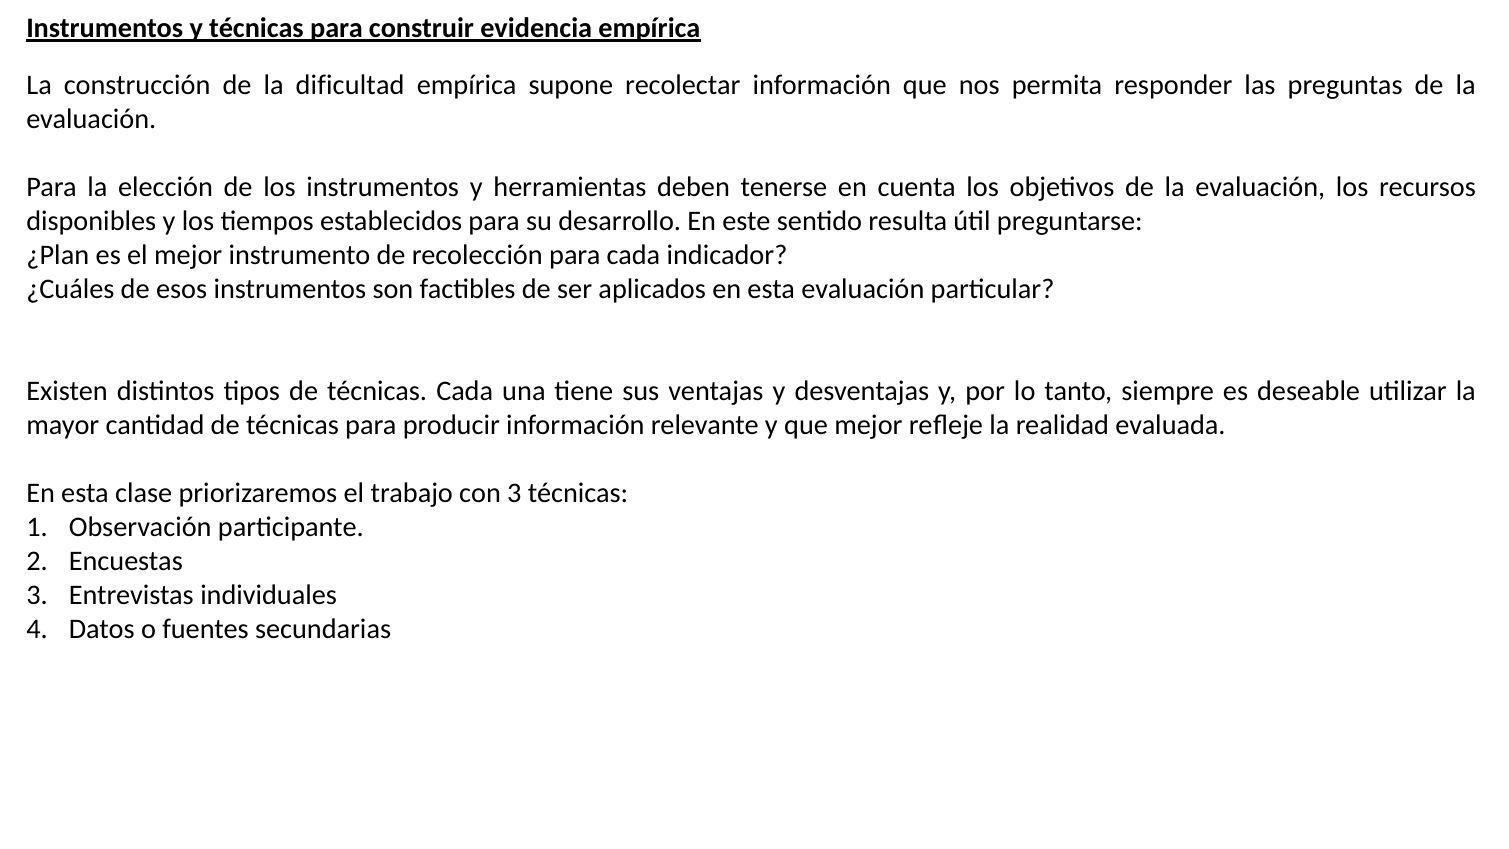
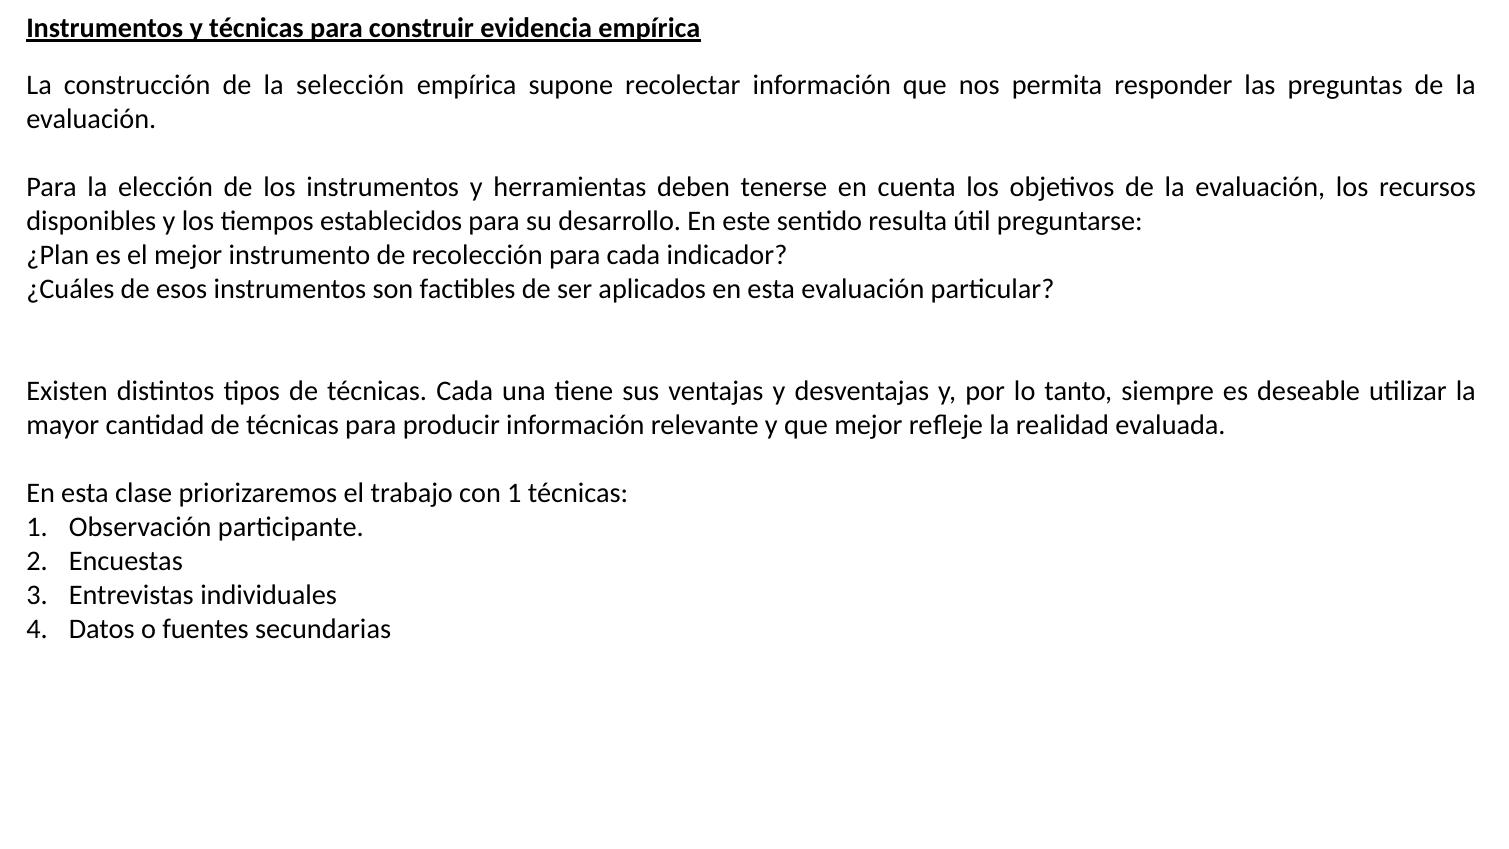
dificultad: dificultad -> selección
con 3: 3 -> 1
